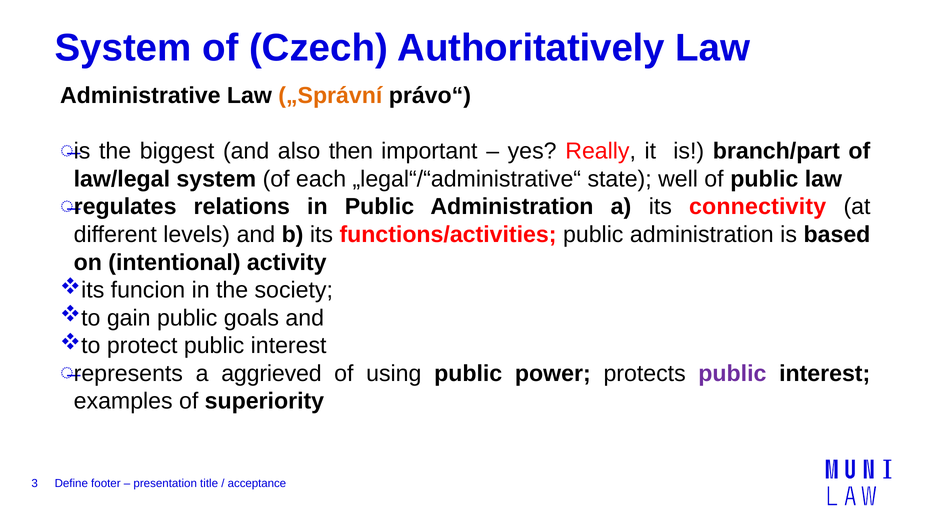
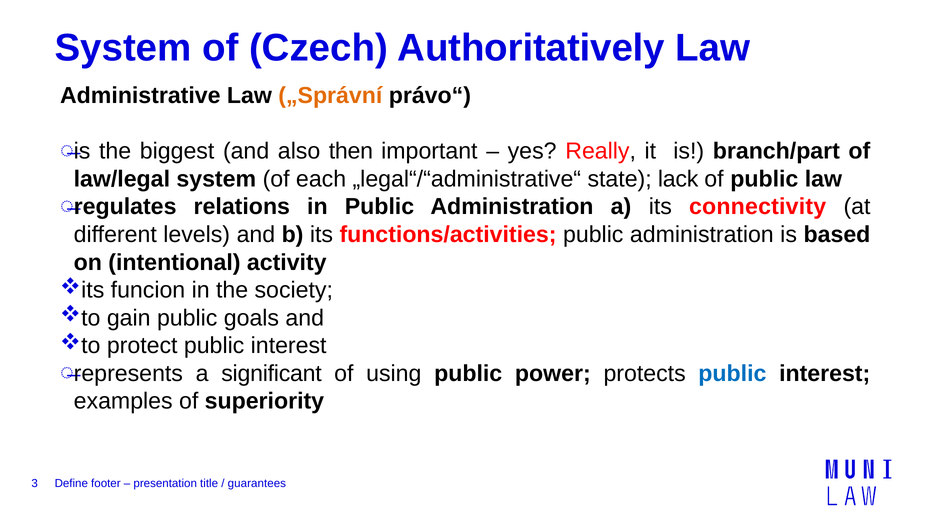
well: well -> lack
aggrieved: aggrieved -> significant
public at (732, 373) colour: purple -> blue
acceptance: acceptance -> guarantees
